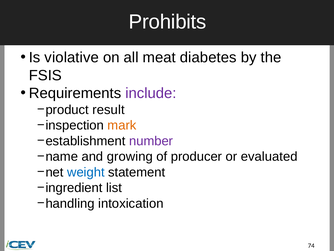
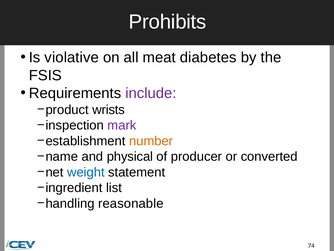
result: result -> wrists
mark colour: orange -> purple
number colour: purple -> orange
growing: growing -> physical
evaluated: evaluated -> converted
intoxication: intoxication -> reasonable
